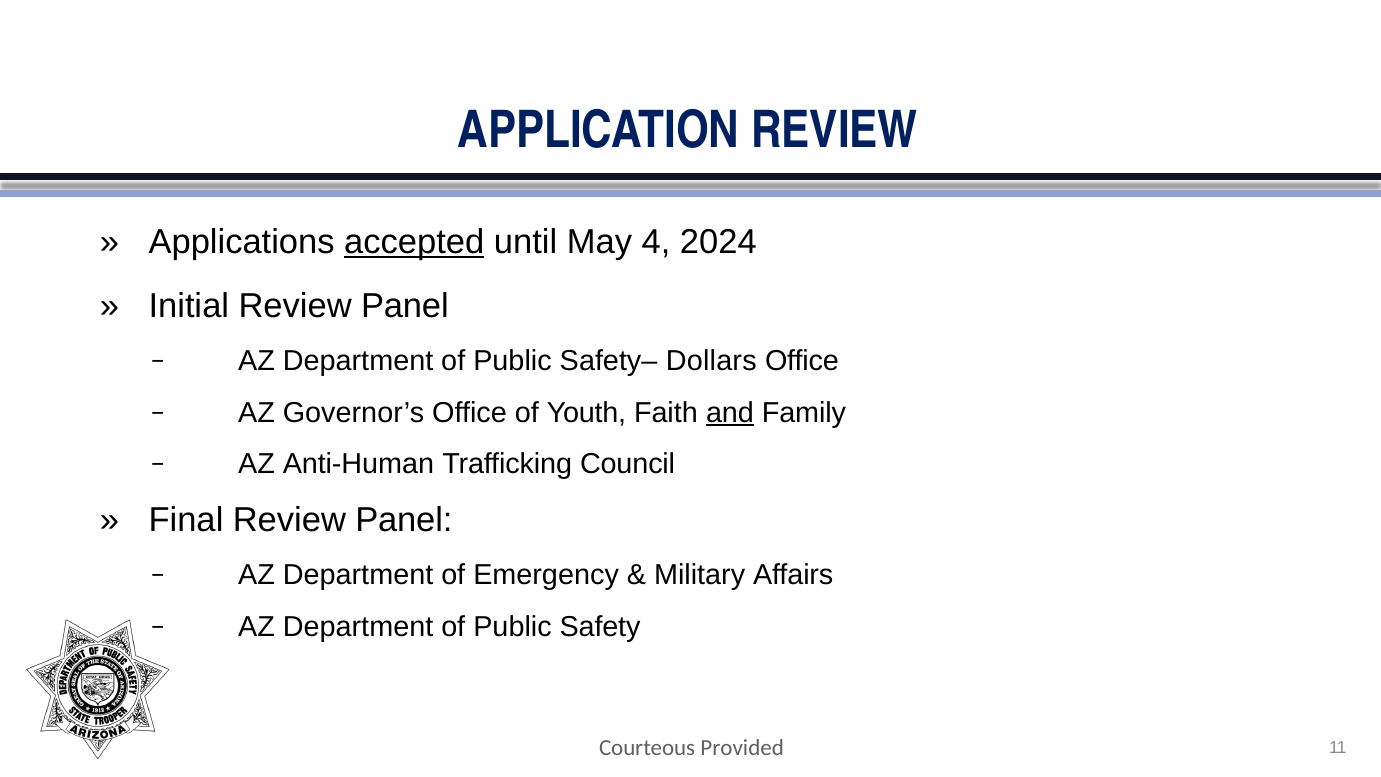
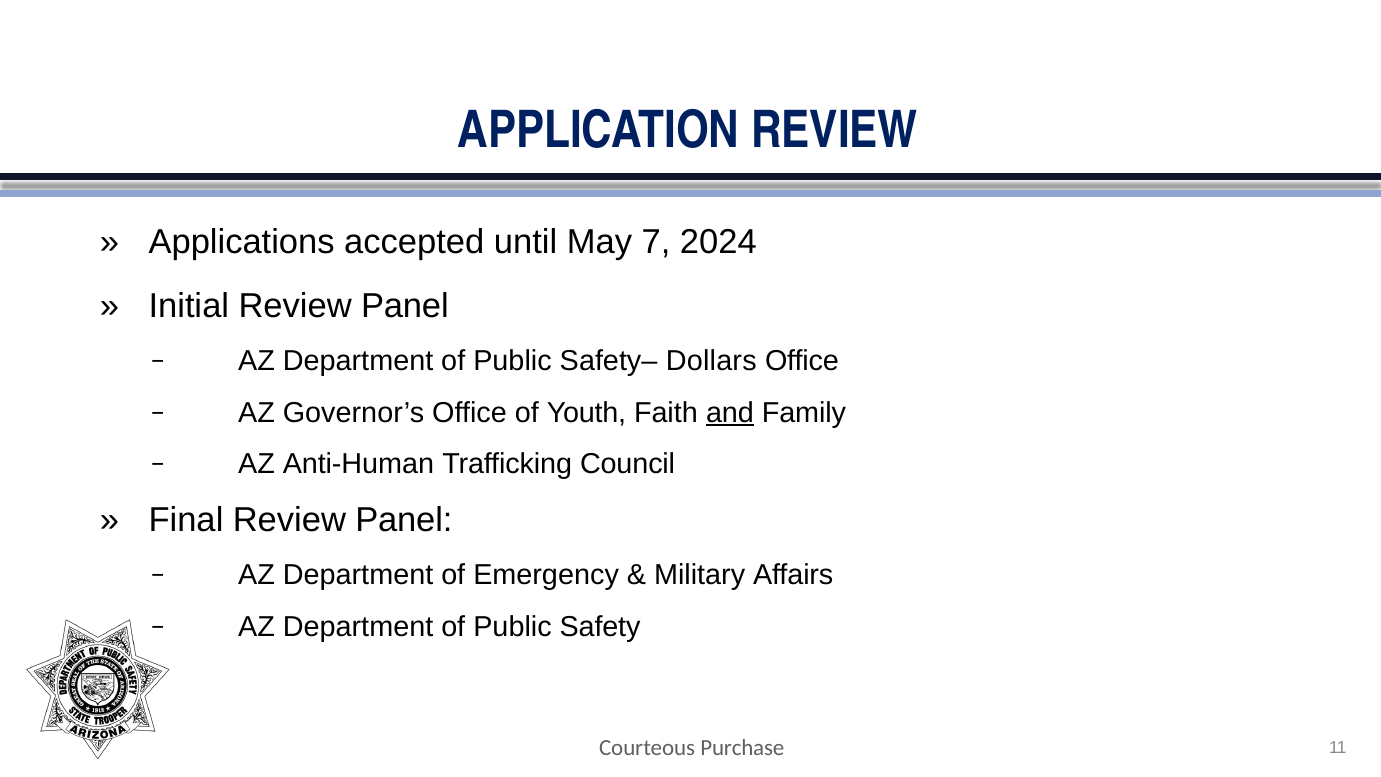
accepted underline: present -> none
4: 4 -> 7
Provided: Provided -> Purchase
